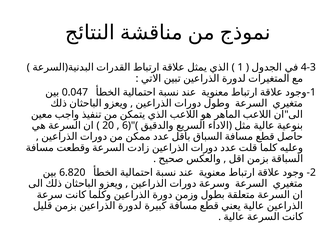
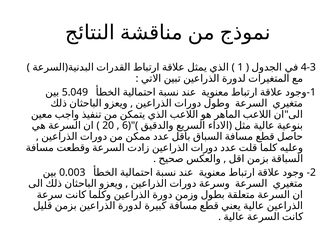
0.047: 0.047 -> 5.049
6.820: 6.820 -> 0.003
